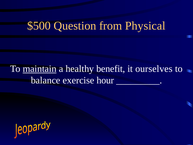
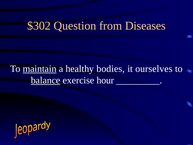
$500: $500 -> $302
Physical: Physical -> Diseases
benefit: benefit -> bodies
balance underline: none -> present
